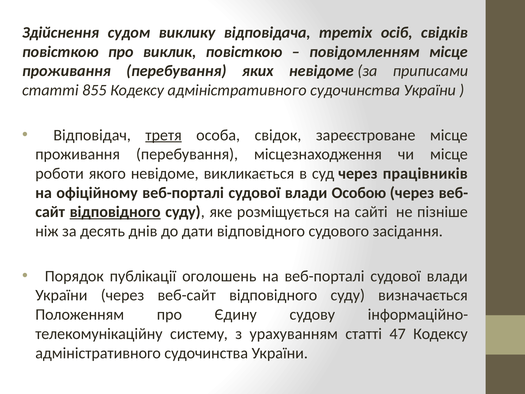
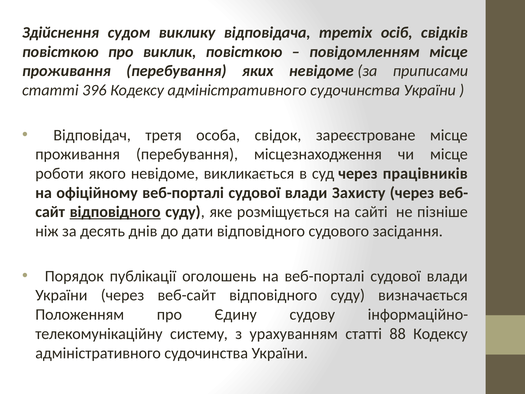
855: 855 -> 396
третя underline: present -> none
Особою: Особою -> Захисту
47: 47 -> 88
